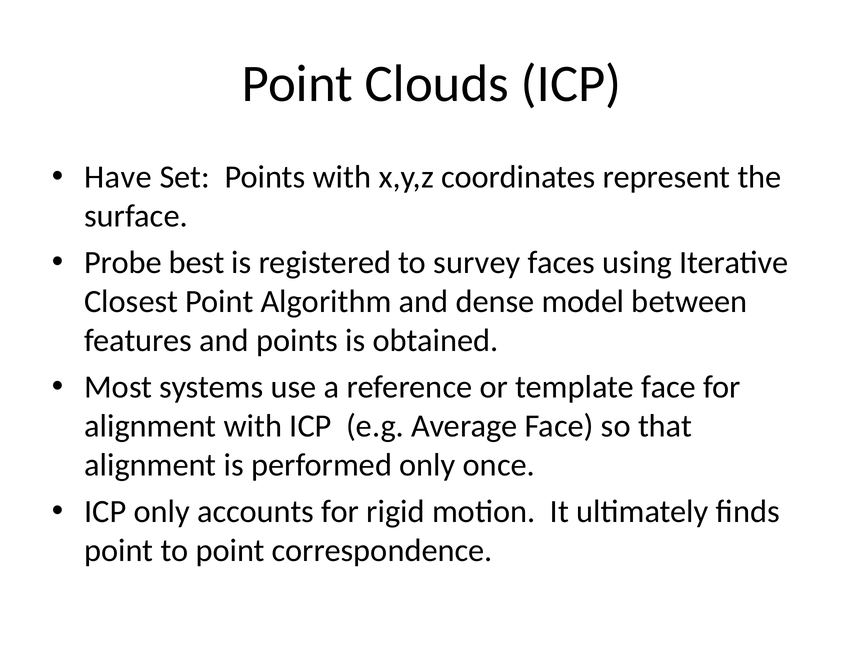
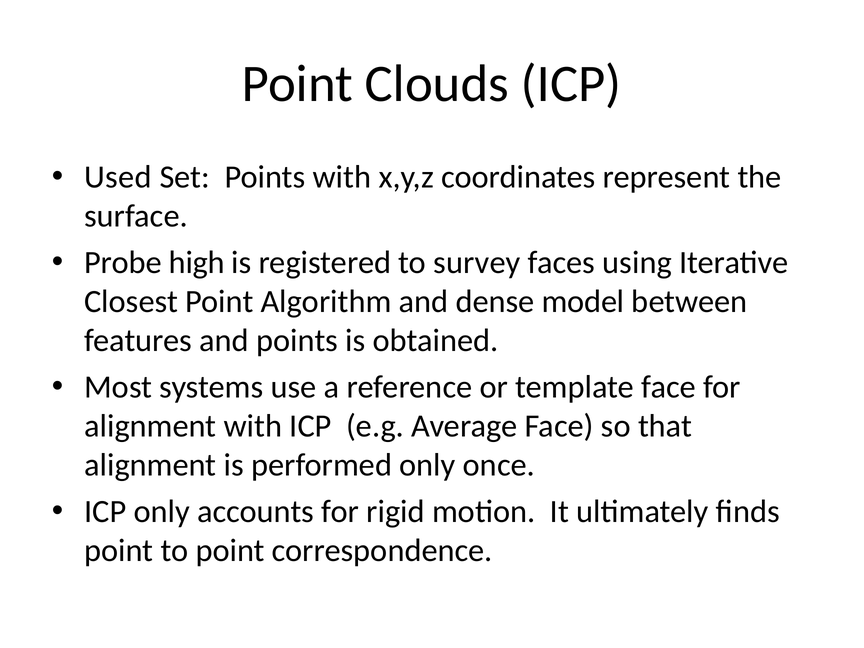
Have: Have -> Used
best: best -> high
